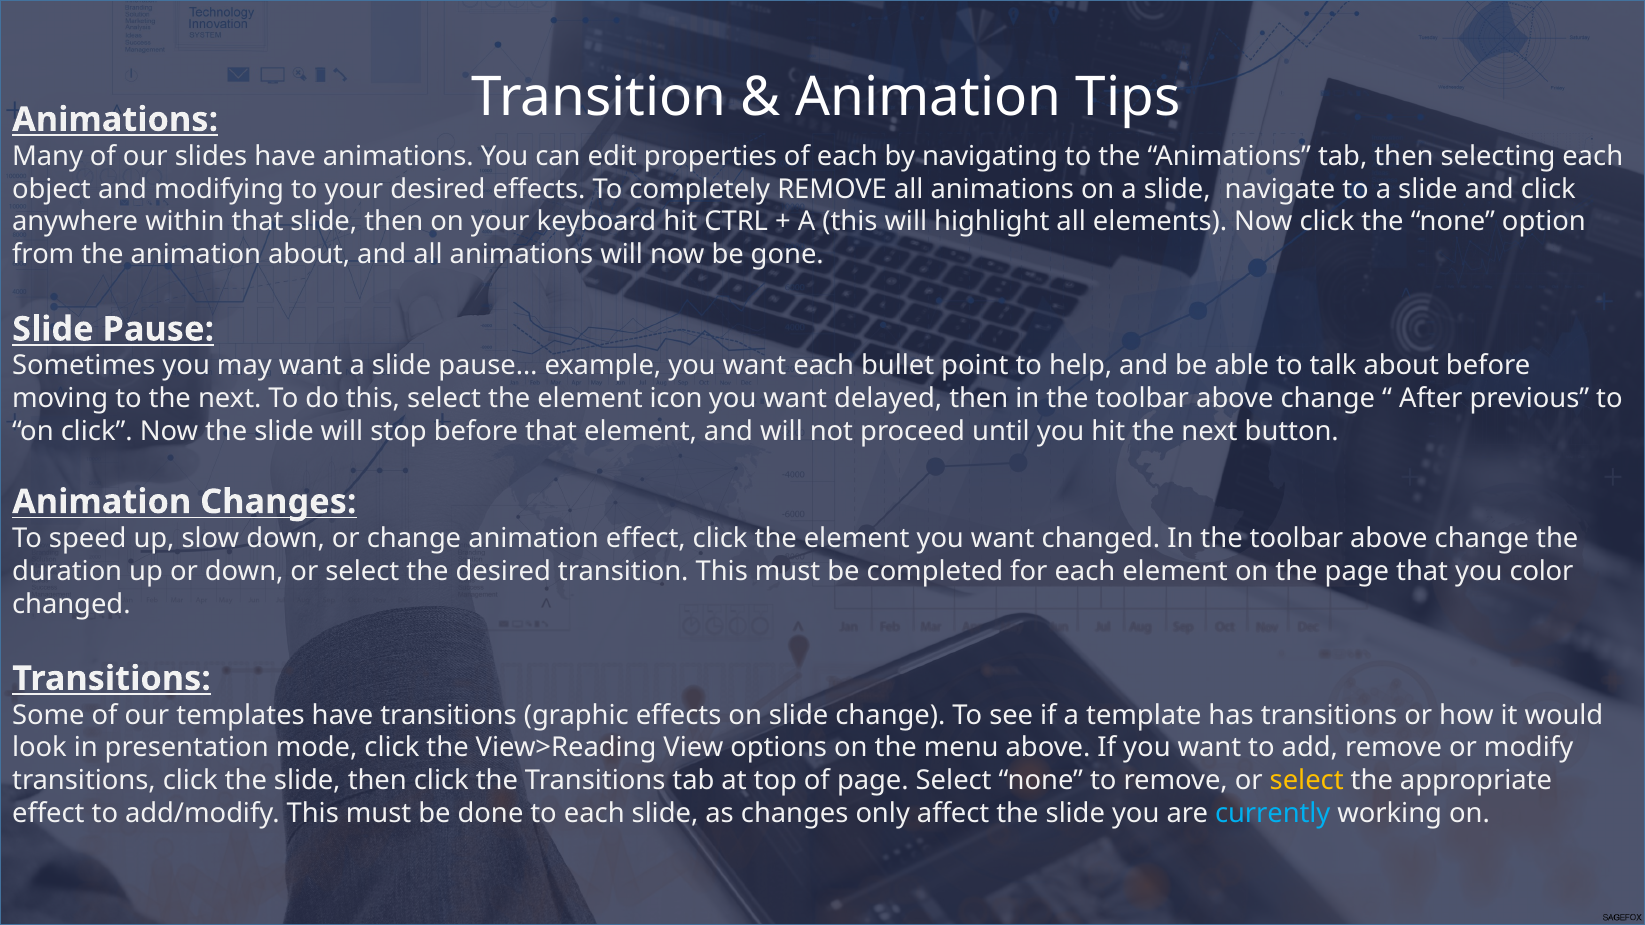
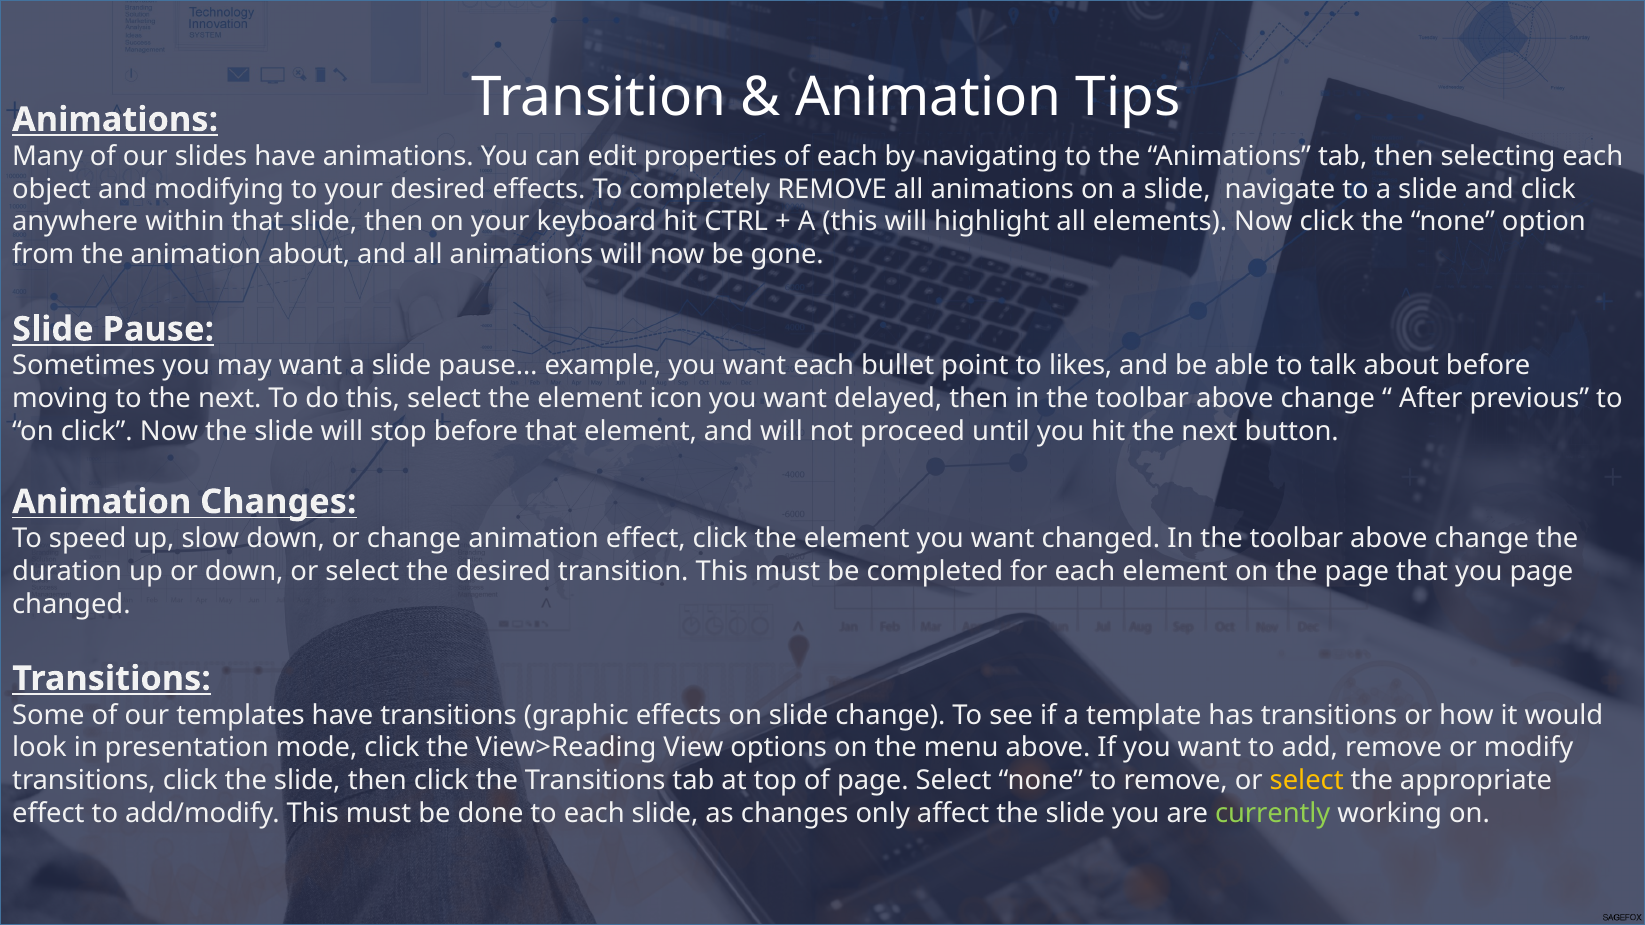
help: help -> likes
you color: color -> page
currently colour: light blue -> light green
